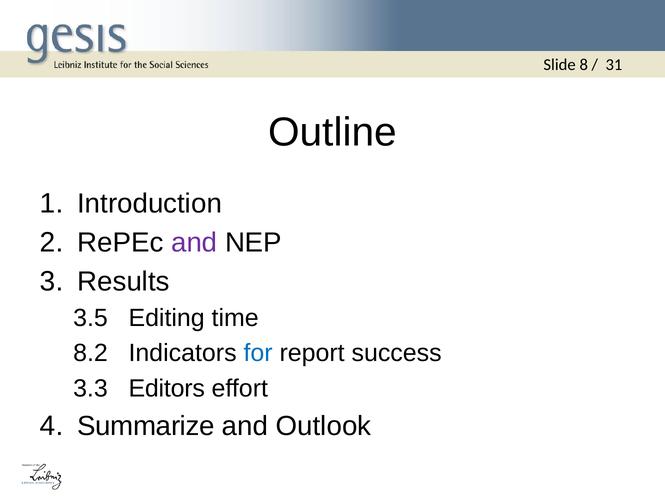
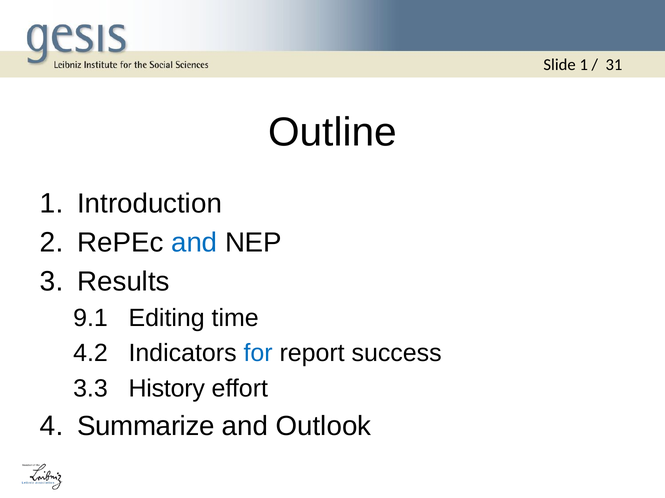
Slide 8: 8 -> 1
and at (194, 243) colour: purple -> blue
3.5: 3.5 -> 9.1
8.2: 8.2 -> 4.2
Editors: Editors -> History
